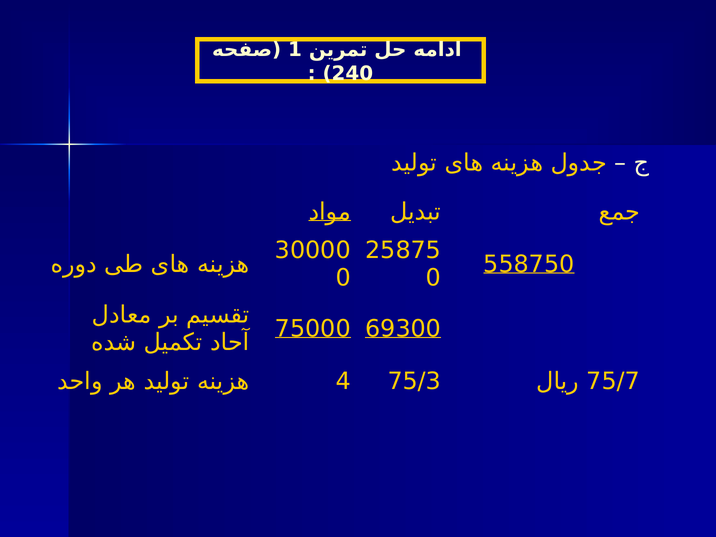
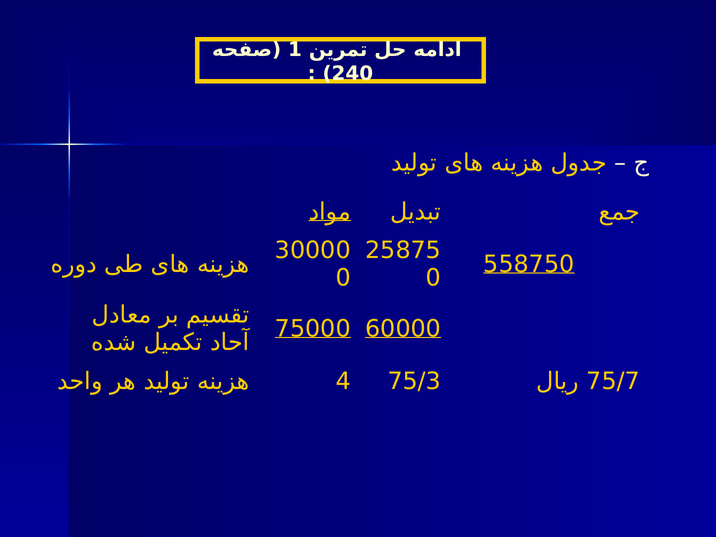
69300: 69300 -> 60000
